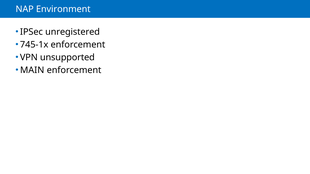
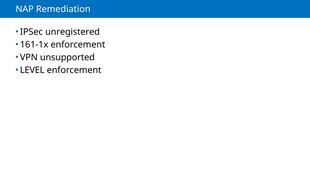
Environment: Environment -> Remediation
745-1x: 745-1x -> 161-1x
MAIN: MAIN -> LEVEL
